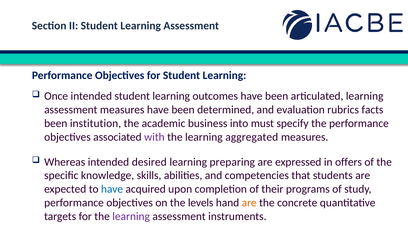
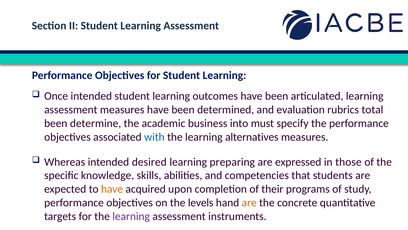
facts: facts -> total
institution: institution -> determine
with colour: purple -> blue
aggregated: aggregated -> alternatives
offers: offers -> those
have at (112, 189) colour: blue -> orange
